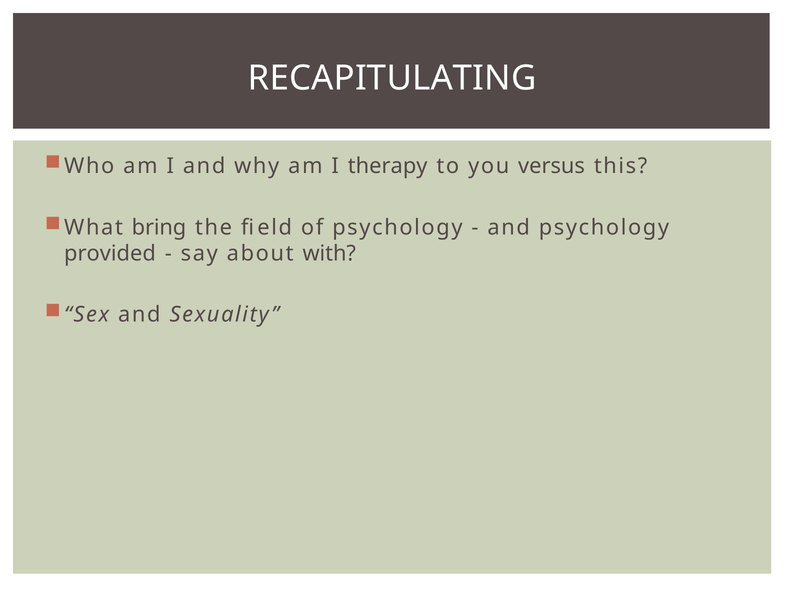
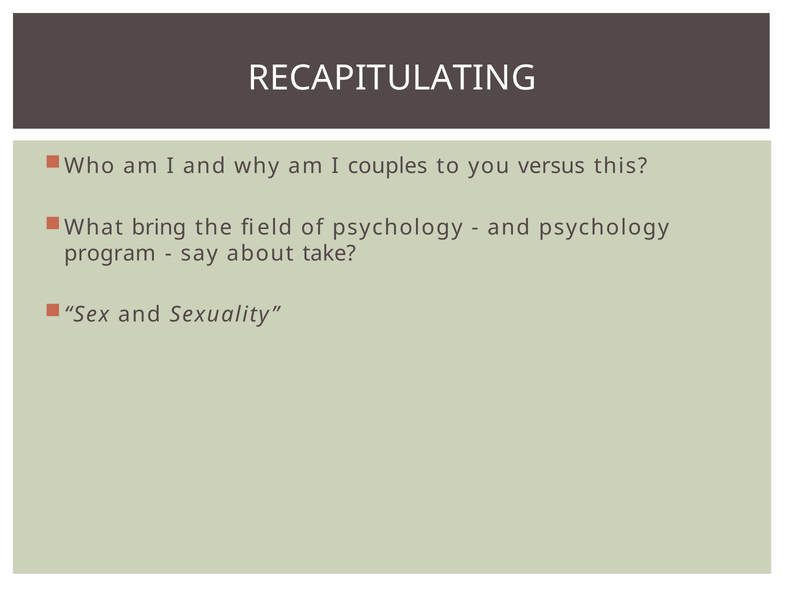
therapy: therapy -> couples
provided: provided -> program
with: with -> take
